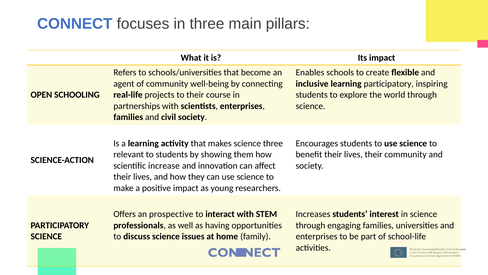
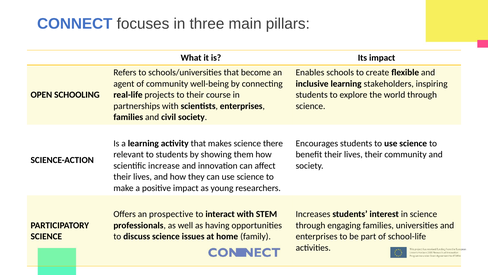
learning participatory: participatory -> stakeholders
science three: three -> there
